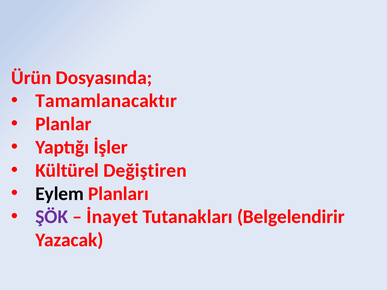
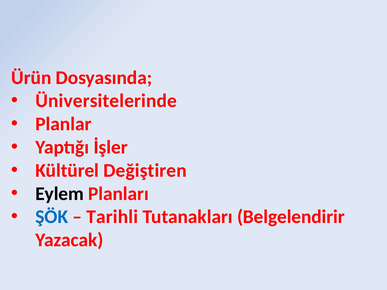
Tamamlanacaktır: Tamamlanacaktır -> Üniversitelerinde
ŞÖK colour: purple -> blue
İnayet: İnayet -> Tarihli
